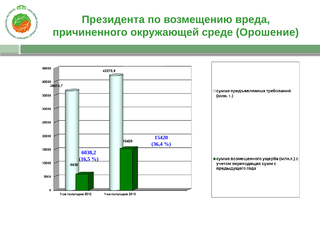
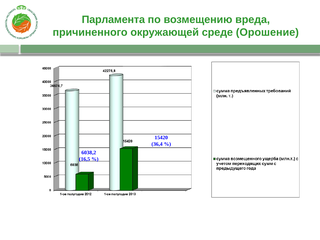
Президента: Президента -> Парламента
